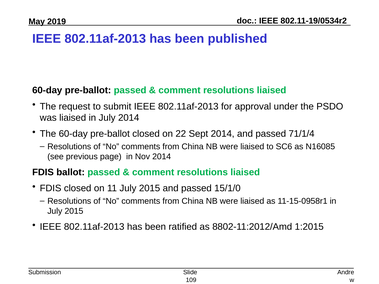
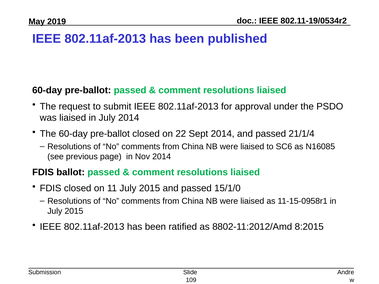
71/1/4: 71/1/4 -> 21/1/4
1:2015: 1:2015 -> 8:2015
